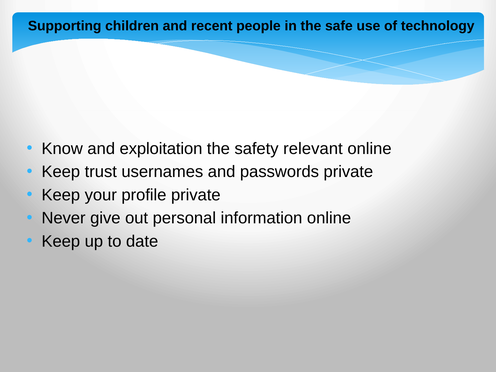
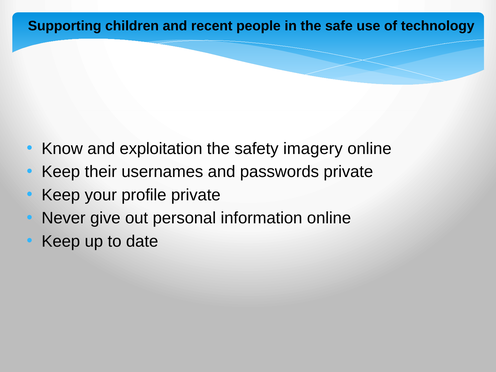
relevant: relevant -> imagery
trust: trust -> their
